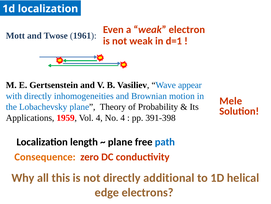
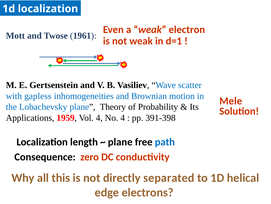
appear: appear -> scatter
with directly: directly -> gapless
Consequence colour: orange -> black
additional: additional -> separated
